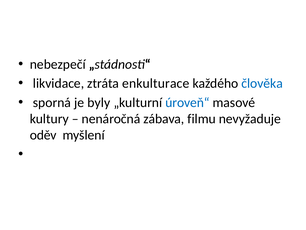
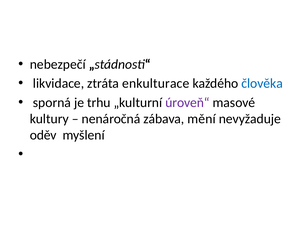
byly: byly -> trhu
úroveň“ colour: blue -> purple
filmu: filmu -> mění
